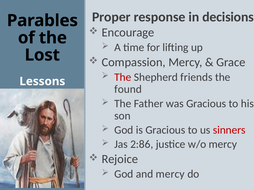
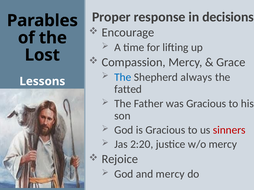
The at (123, 77) colour: red -> blue
friends: friends -> always
found: found -> fatted
2:86: 2:86 -> 2:20
